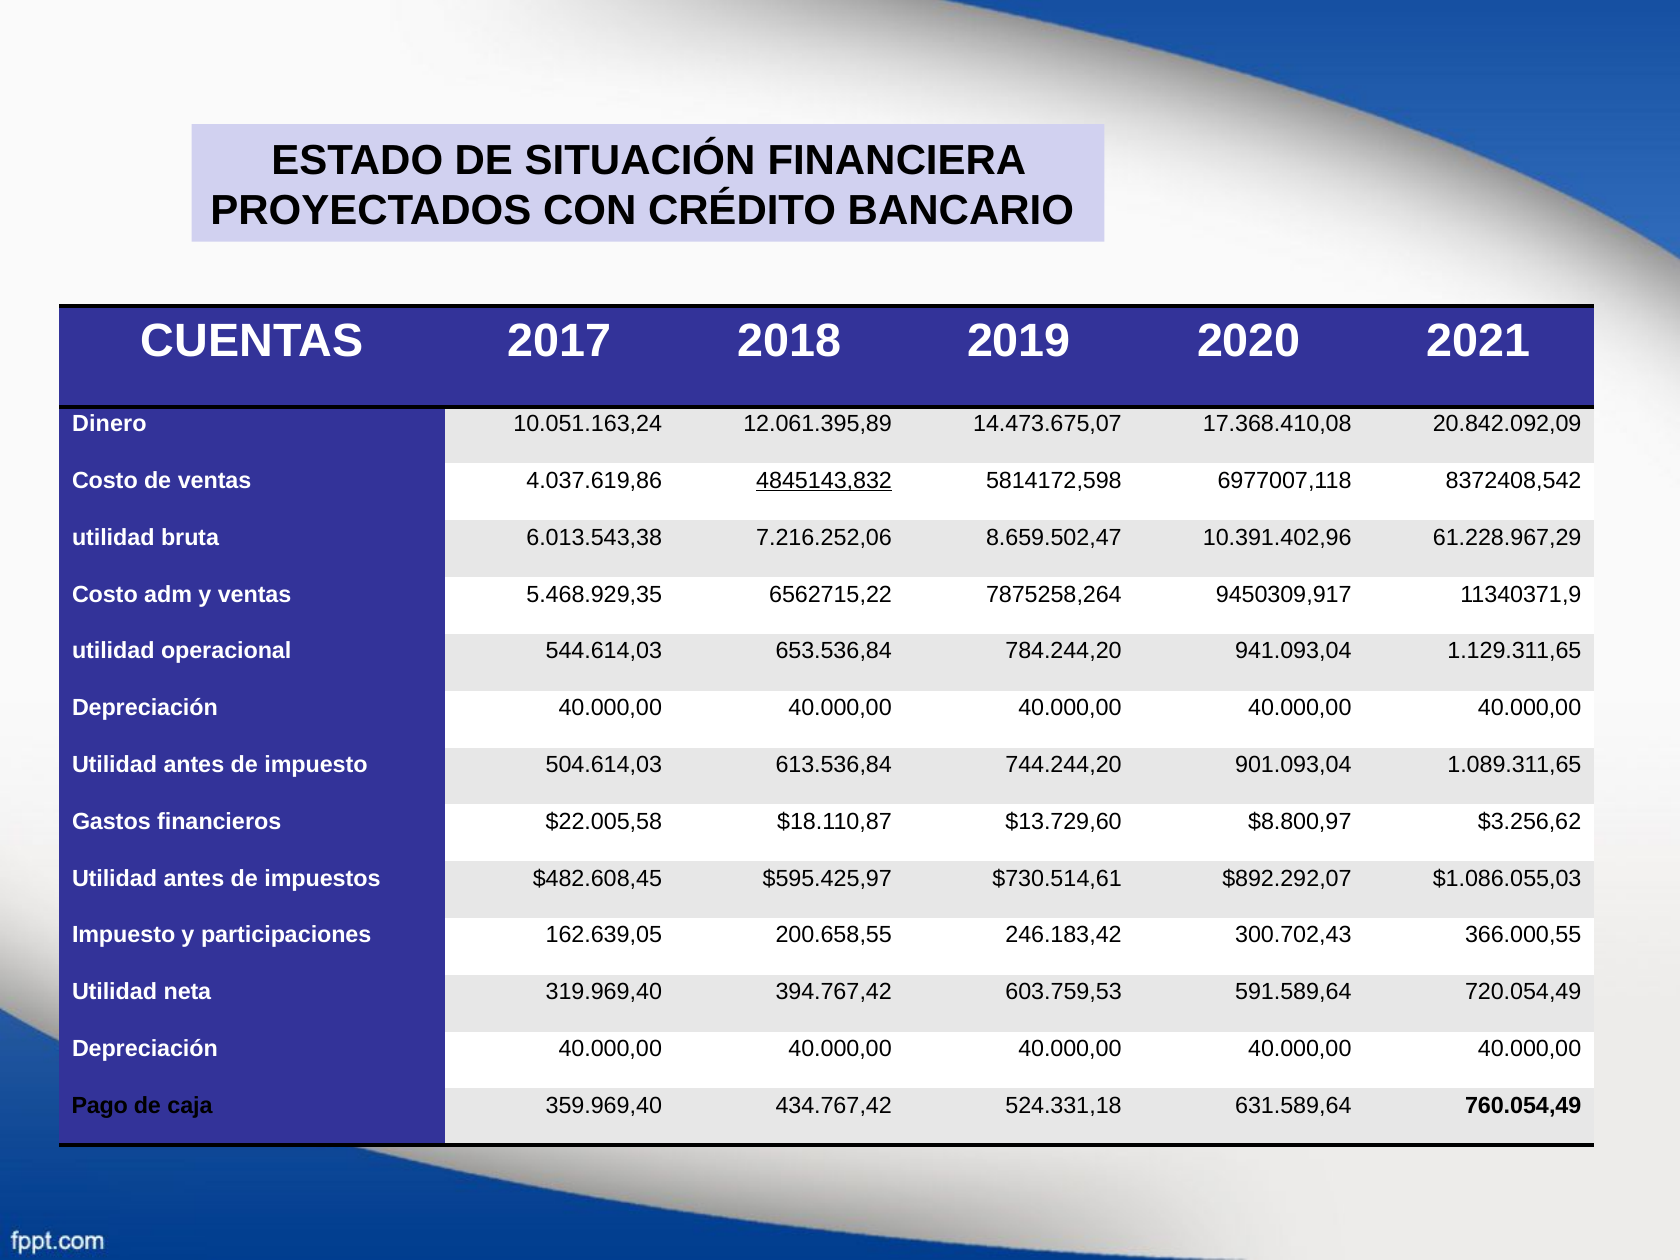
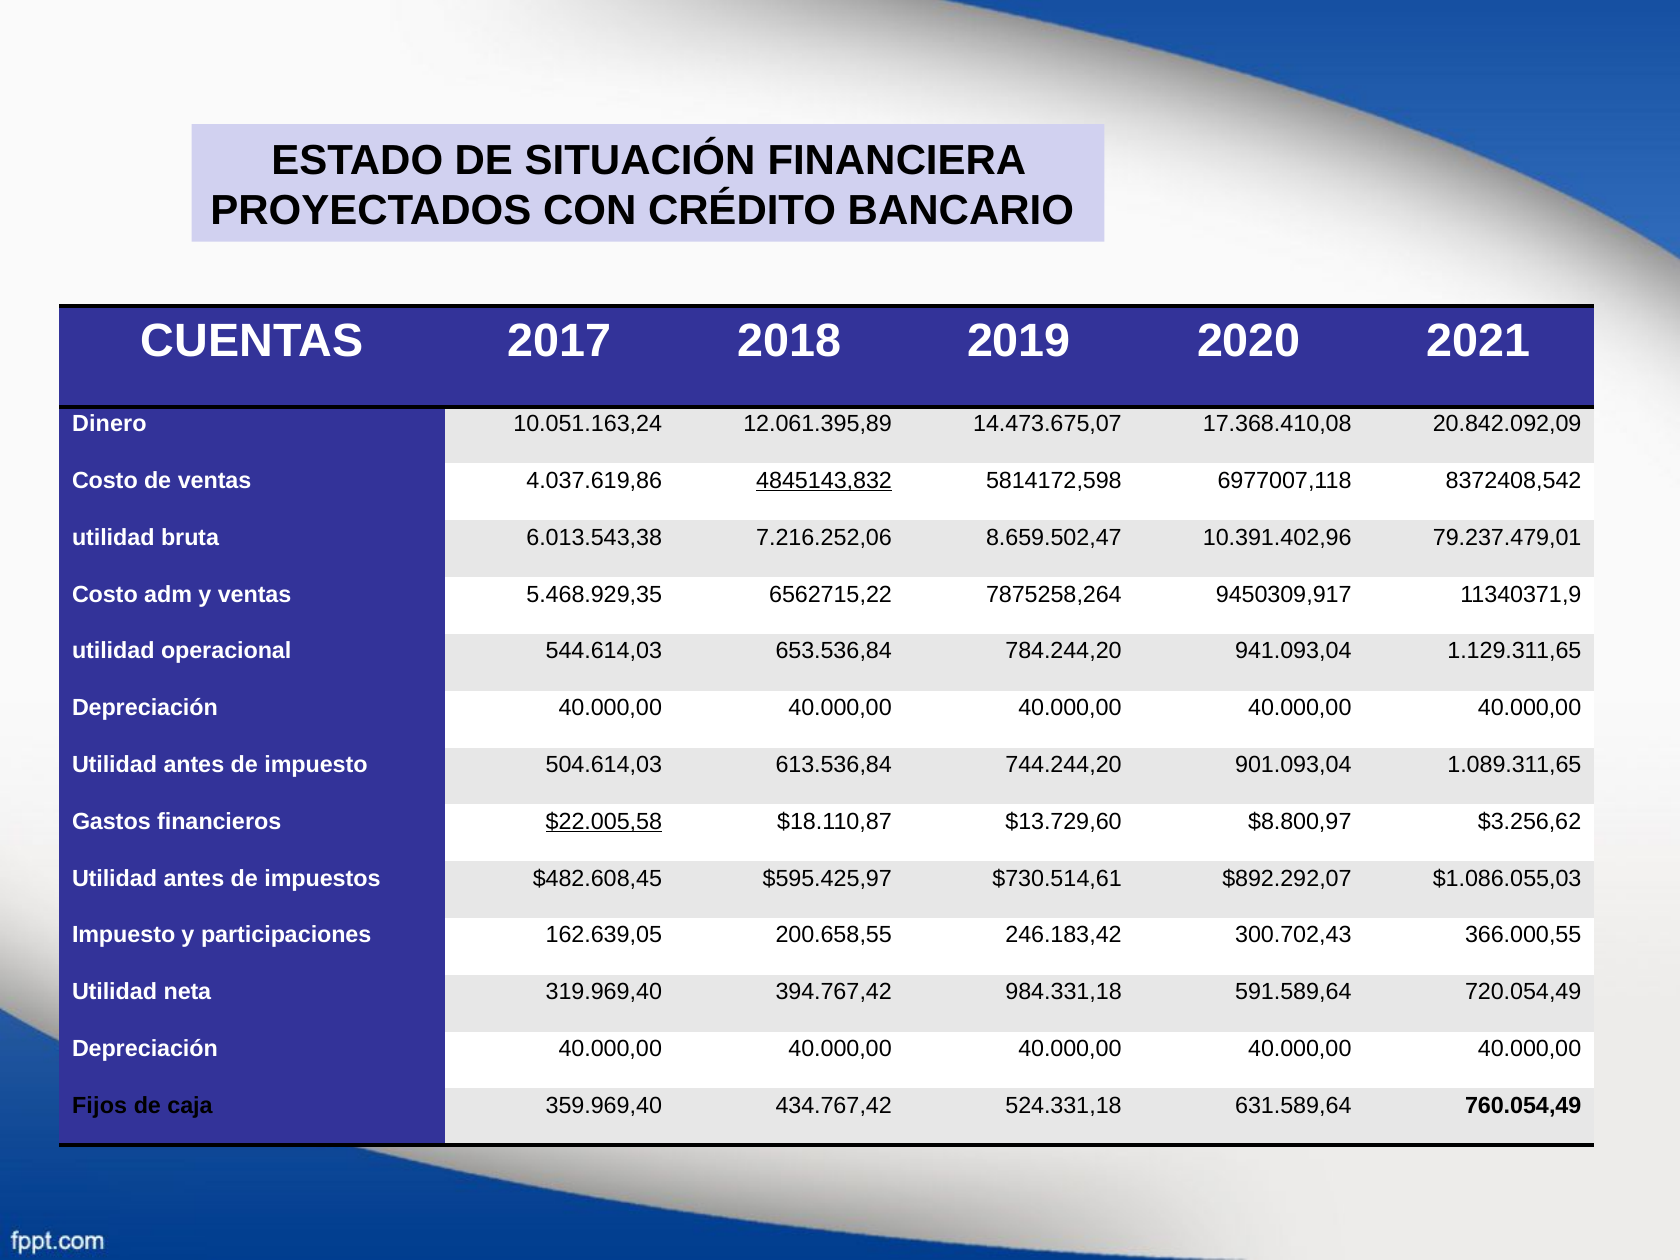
61.228.967,29: 61.228.967,29 -> 79.237.479,01
$22.005,58 underline: none -> present
603.759,53: 603.759,53 -> 984.331,18
Pago: Pago -> Fijos
